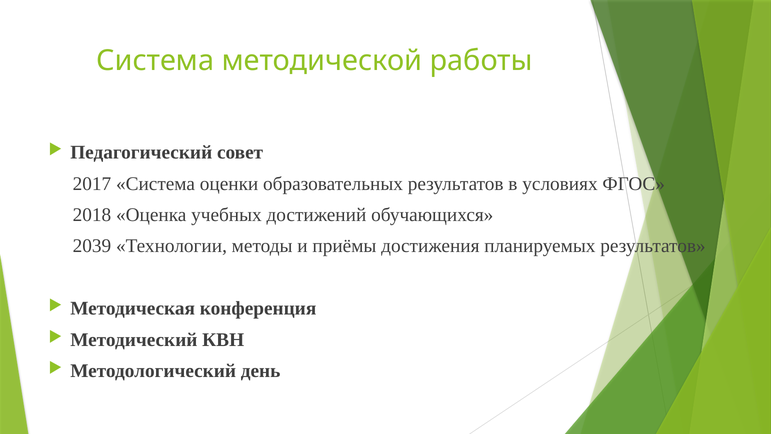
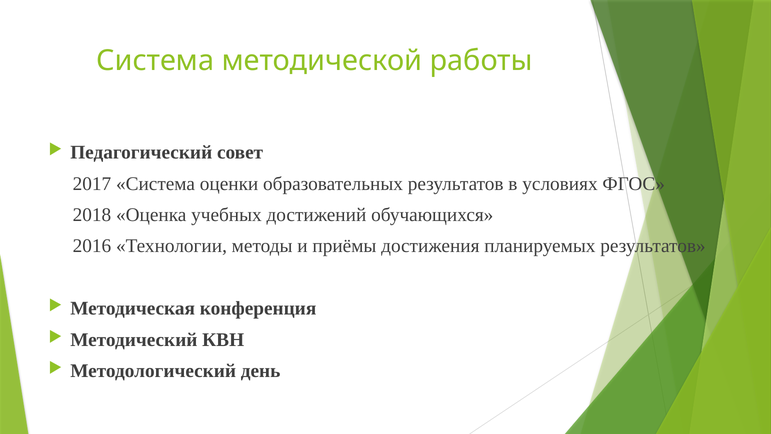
2039: 2039 -> 2016
